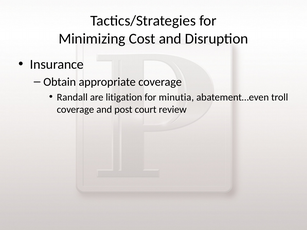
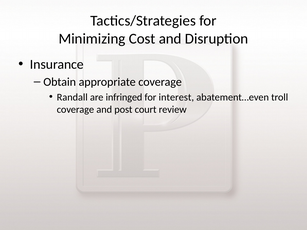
litigation: litigation -> infringed
minutia: minutia -> interest
